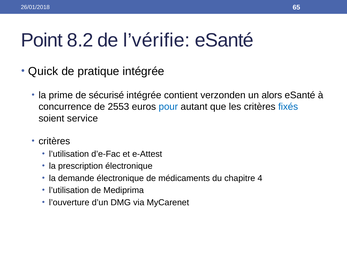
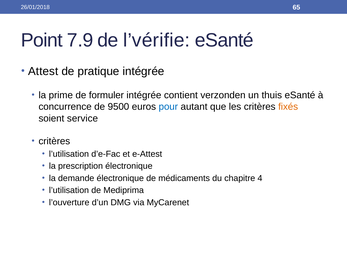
8.2: 8.2 -> 7.9
Quick: Quick -> Attest
sécurisé: sécurisé -> formuler
alors: alors -> thuis
2553: 2553 -> 9500
fixés colour: blue -> orange
